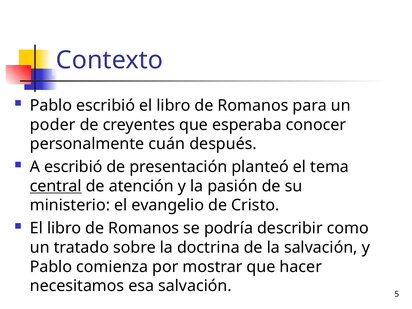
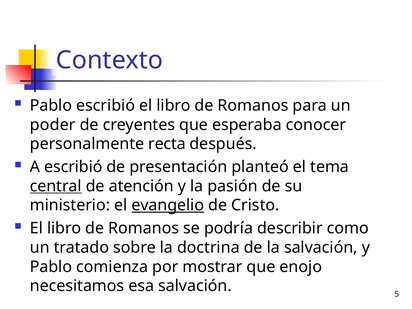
cuán: cuán -> recta
evangelio underline: none -> present
hacer: hacer -> enojo
